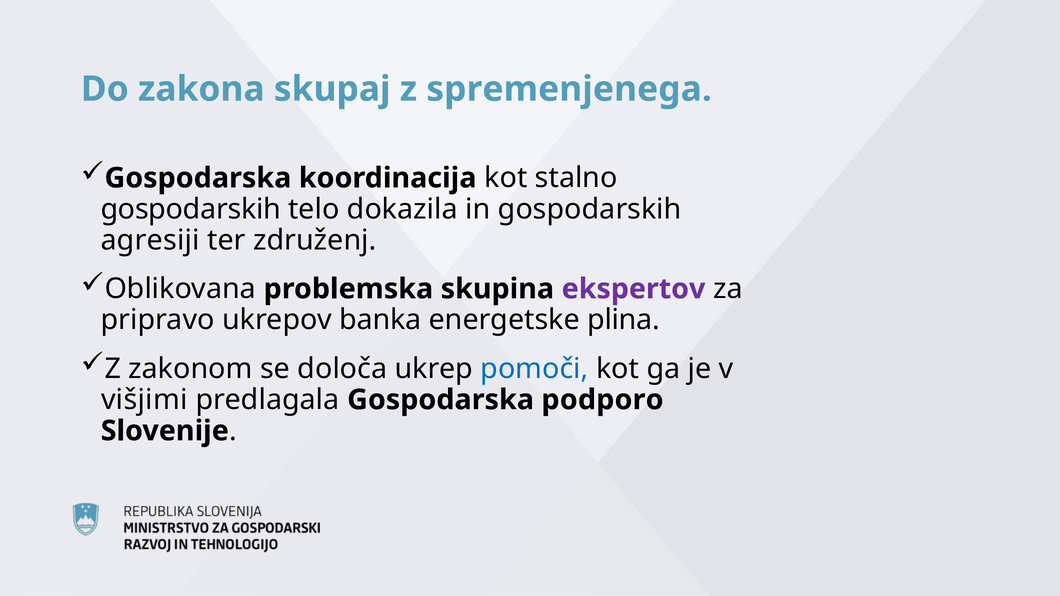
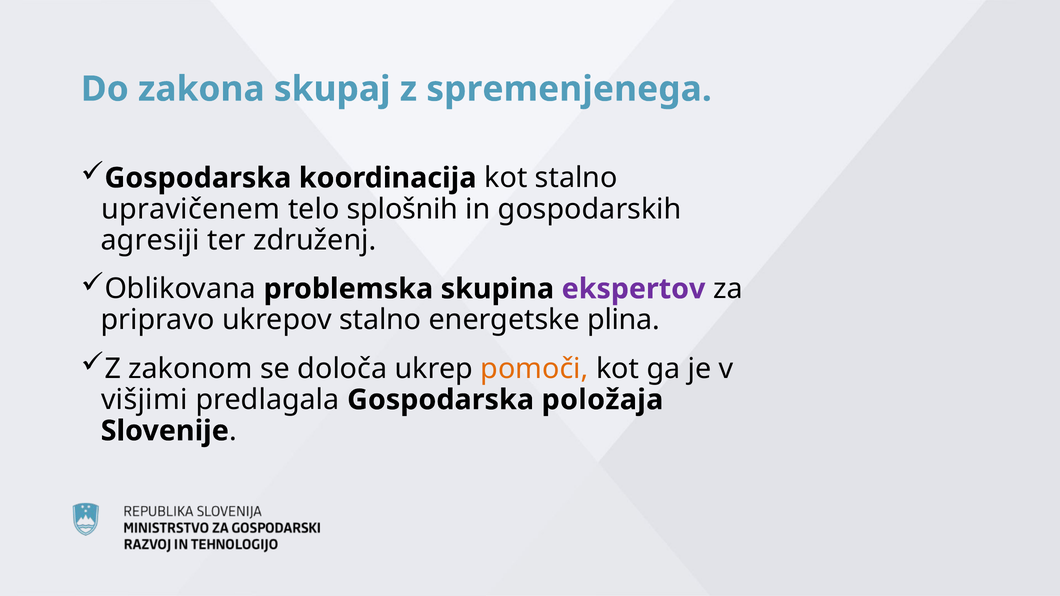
gospodarskih at (191, 209): gospodarskih -> upravičenem
dokazila: dokazila -> splošnih
ukrepov banka: banka -> stalno
pomoči colour: blue -> orange
podporo: podporo -> položaja
